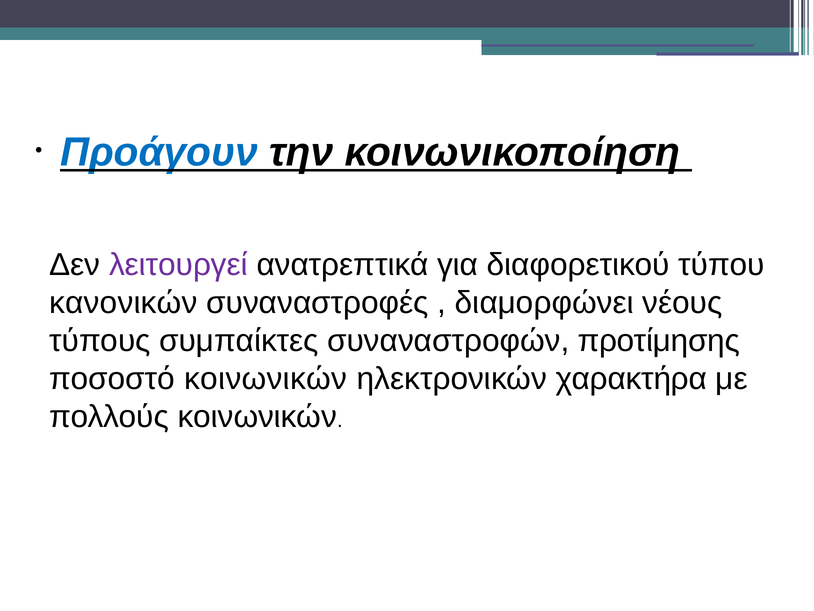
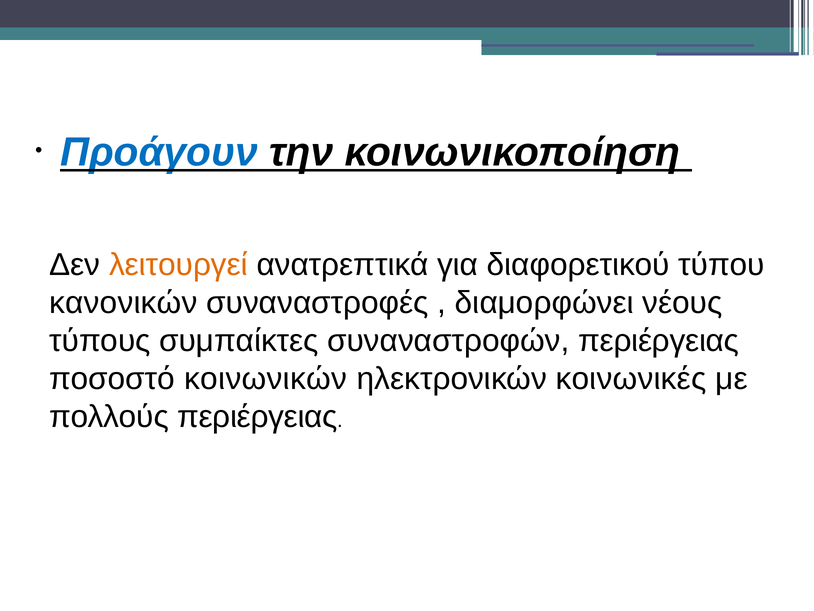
λειτουργεί colour: purple -> orange
συναναστροφών προτίμησης: προτίμησης -> περιέργειας
χαρακτήρα: χαρακτήρα -> κοινωνικές
πολλούς κοινωνικών: κοινωνικών -> περιέργειας
